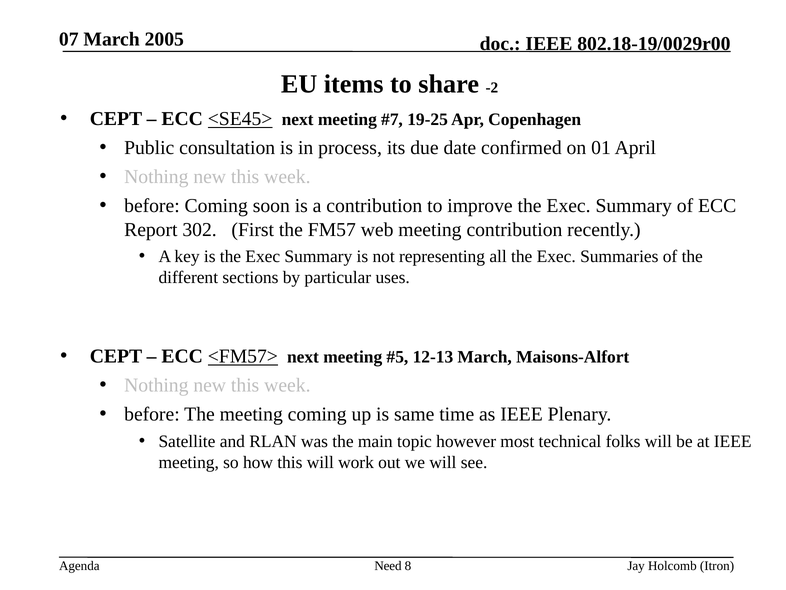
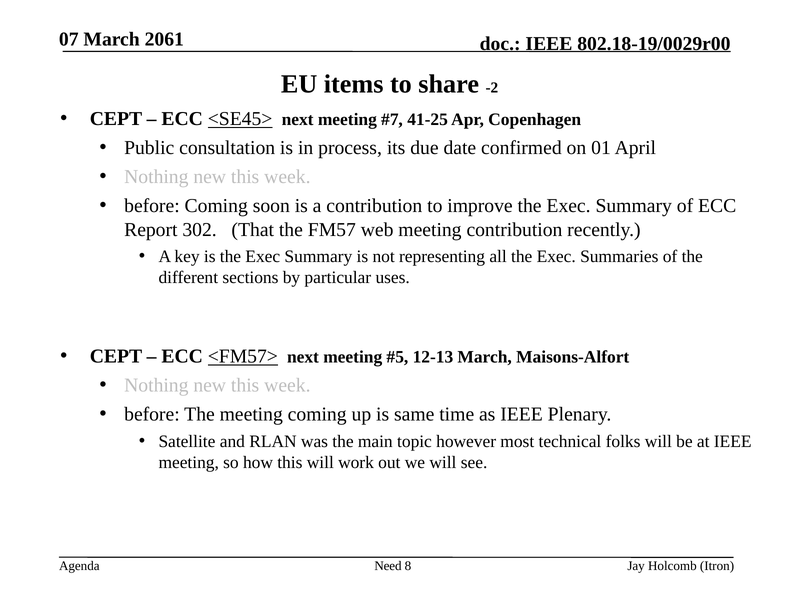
2005: 2005 -> 2061
19-25: 19-25 -> 41-25
First: First -> That
